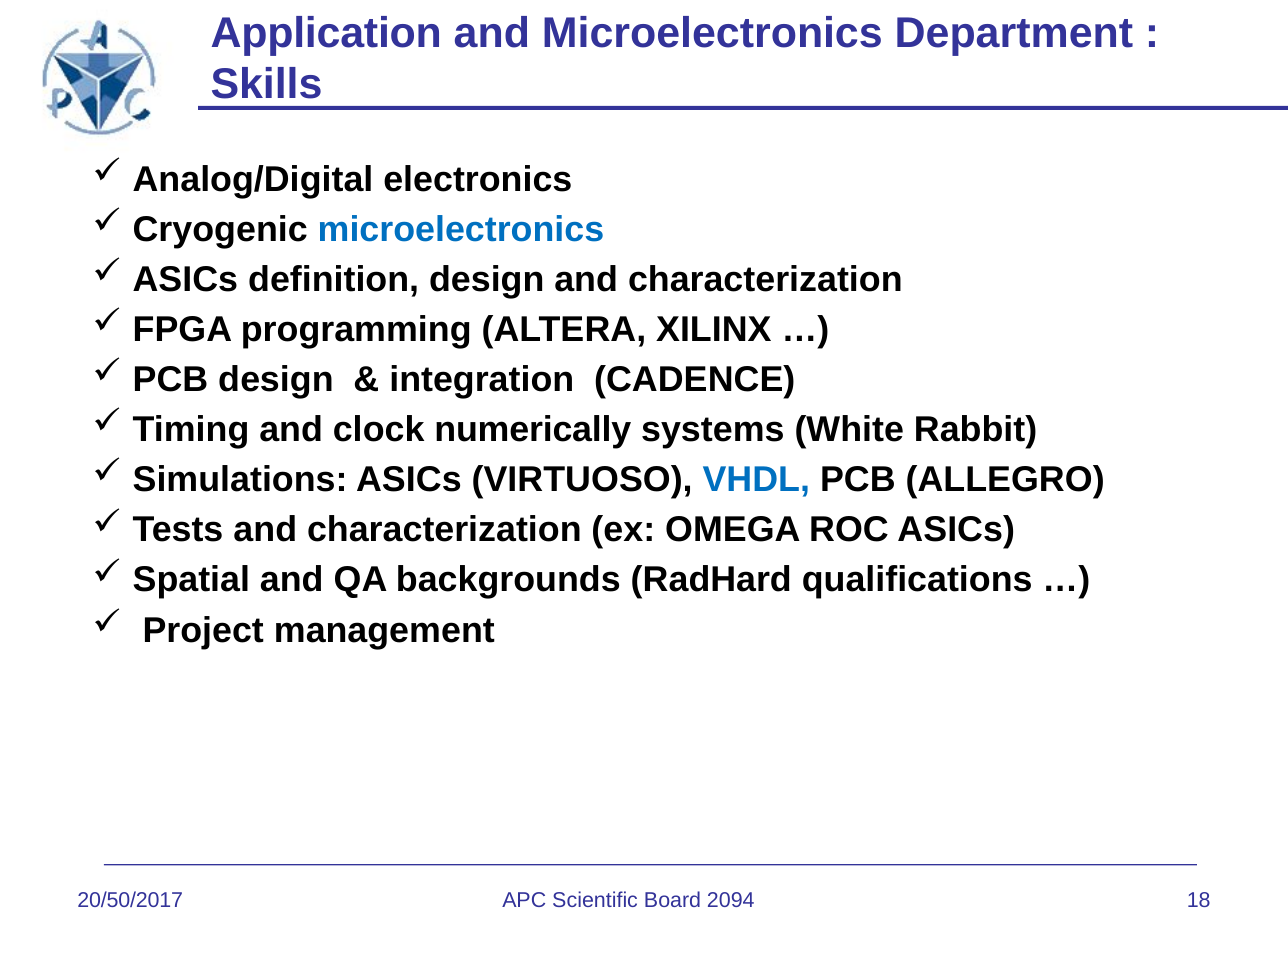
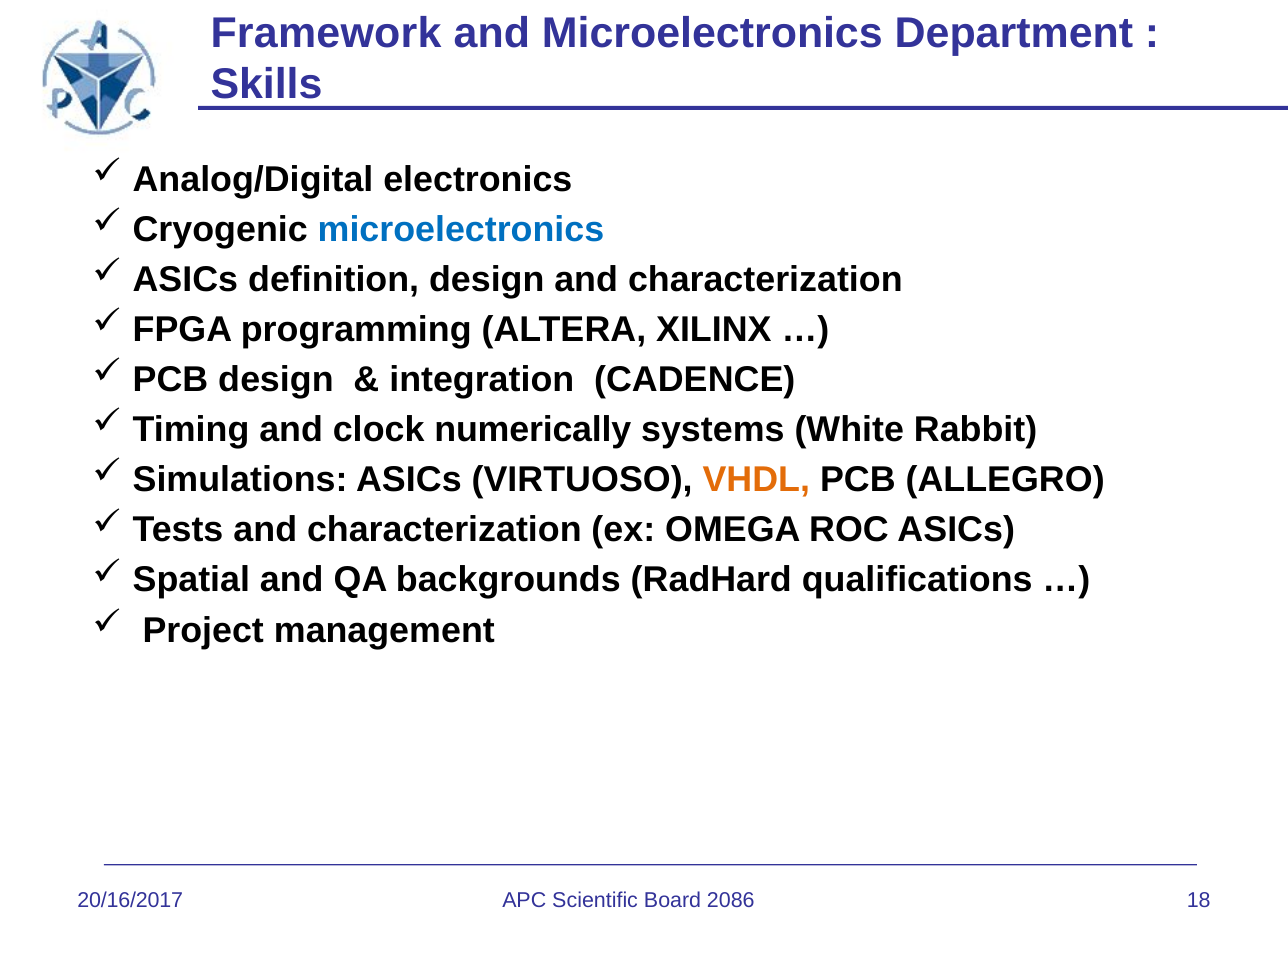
Application: Application -> Framework
VHDL colour: blue -> orange
20/50/2017: 20/50/2017 -> 20/16/2017
2094: 2094 -> 2086
